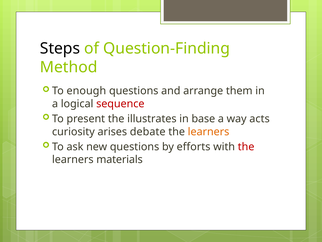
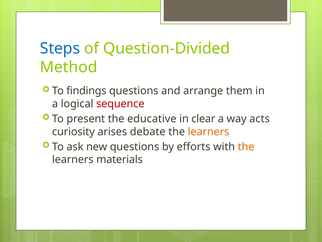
Steps colour: black -> blue
Question-Finding: Question-Finding -> Question-Divided
enough: enough -> findings
illustrates: illustrates -> educative
base: base -> clear
the at (246, 146) colour: red -> orange
